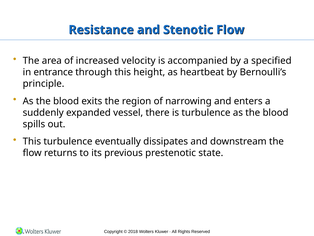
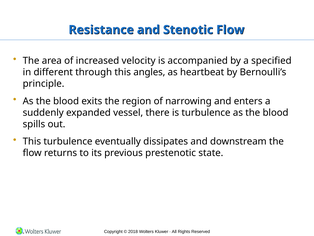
entrance: entrance -> different
height: height -> angles
